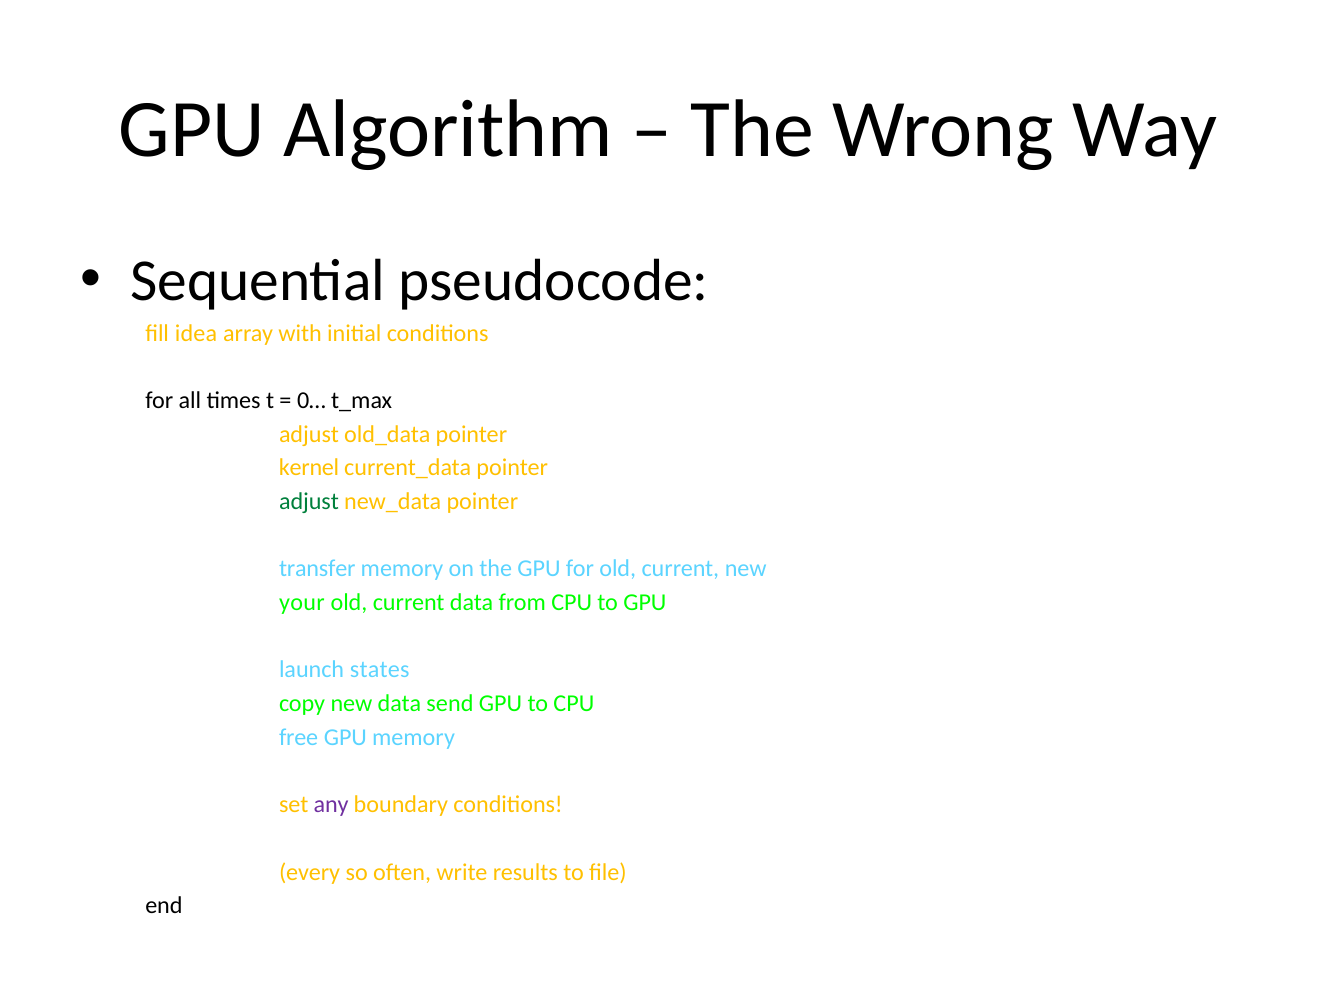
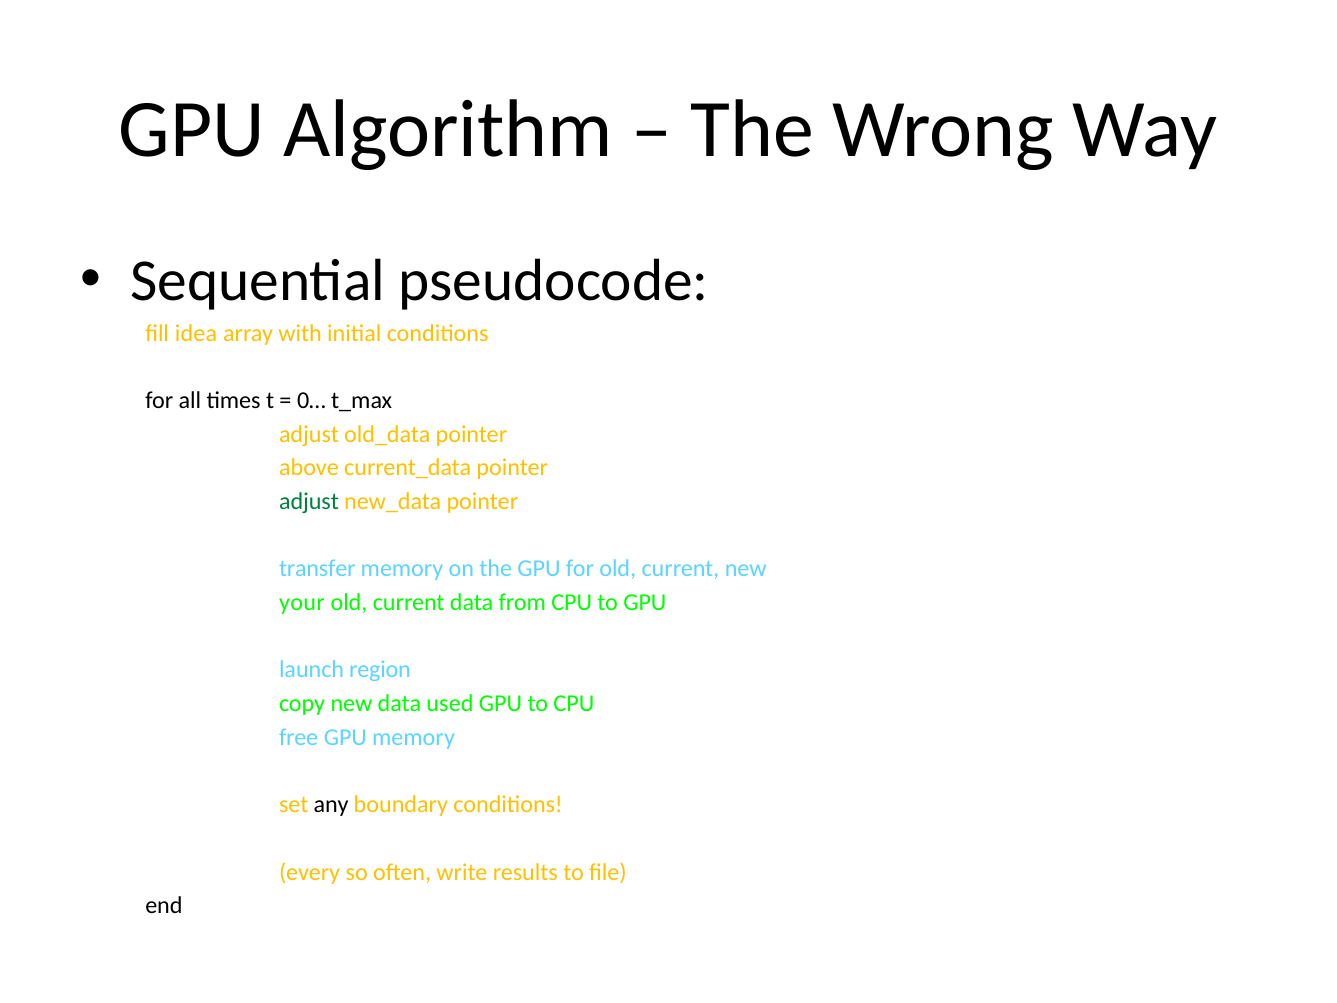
kernel: kernel -> above
states: states -> region
send: send -> used
any colour: purple -> black
